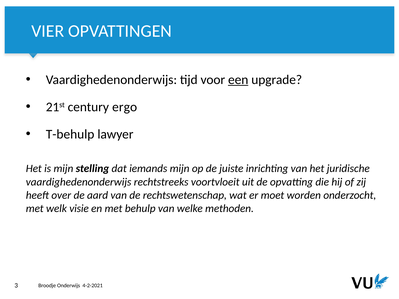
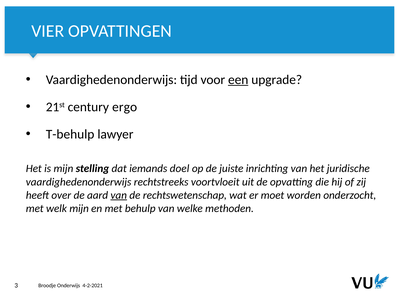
iemands mijn: mijn -> doel
van at (119, 195) underline: none -> present
welk visie: visie -> mijn
